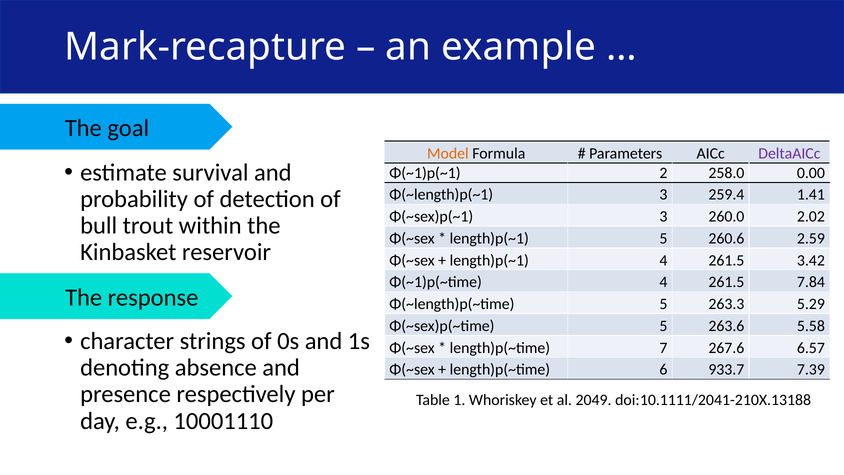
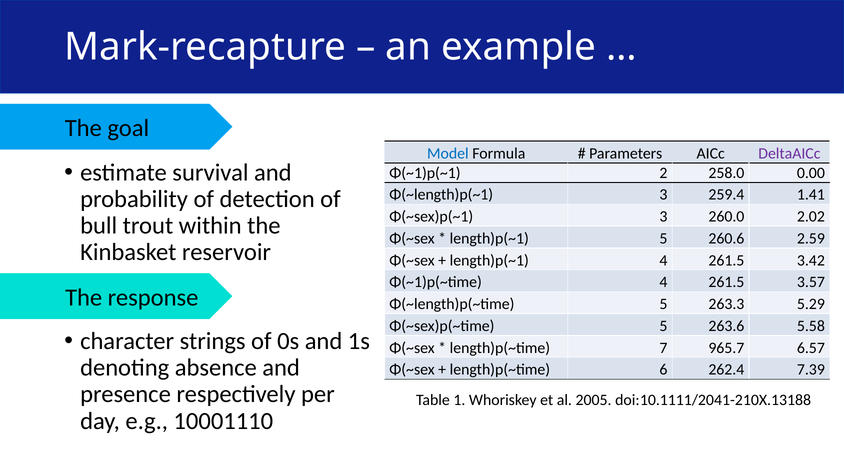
Model colour: orange -> blue
7.84: 7.84 -> 3.57
267.6: 267.6 -> 965.7
933.7: 933.7 -> 262.4
2049: 2049 -> 2005
